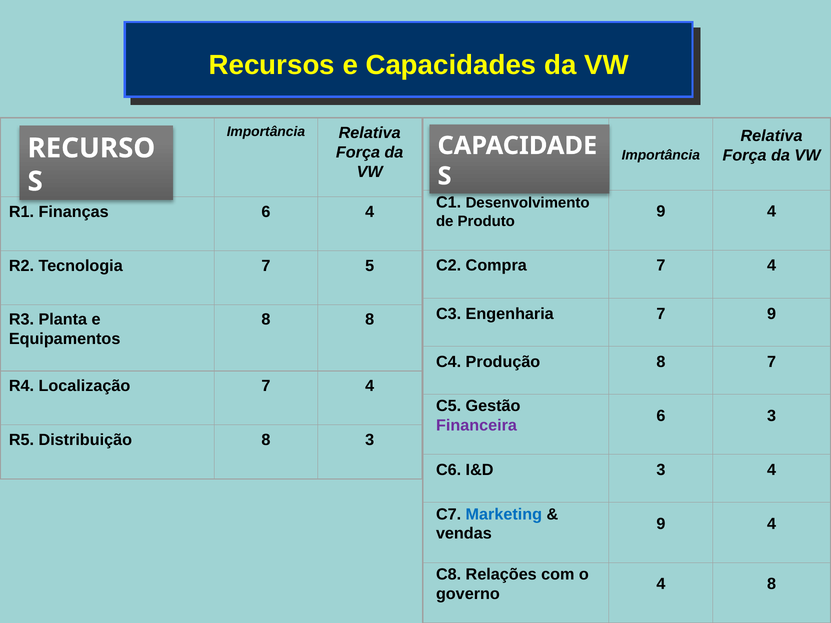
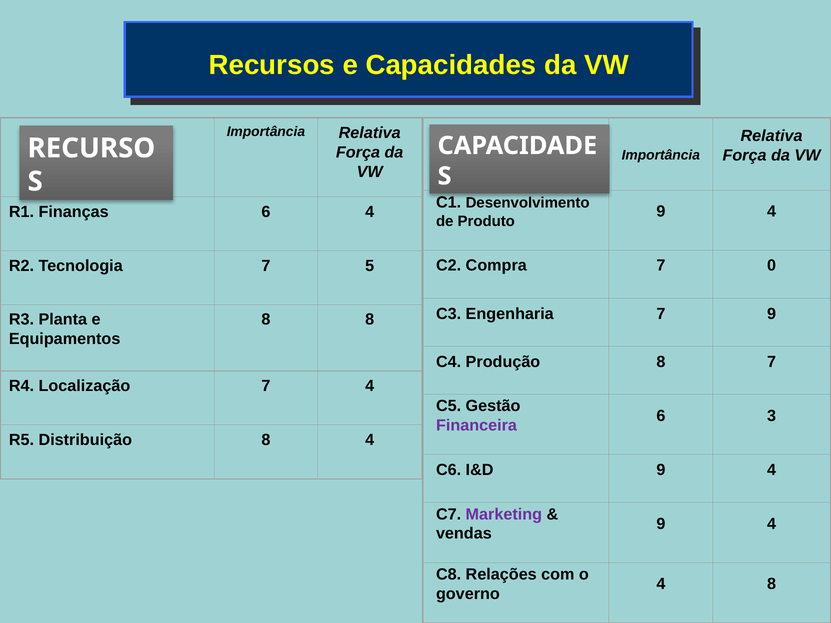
Compra 7 4: 4 -> 0
8 3: 3 -> 4
I&D 3: 3 -> 9
Marketing colour: blue -> purple
